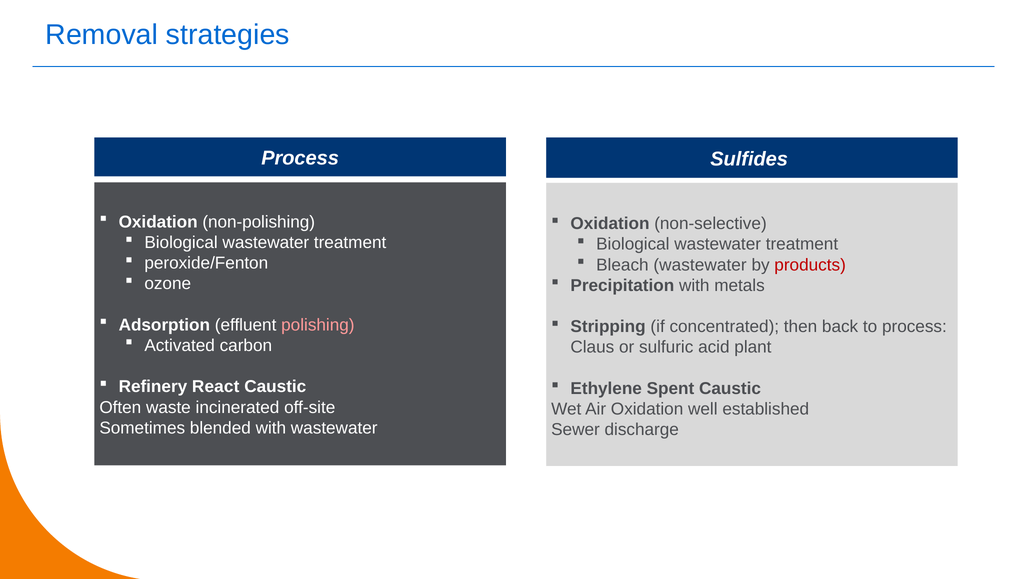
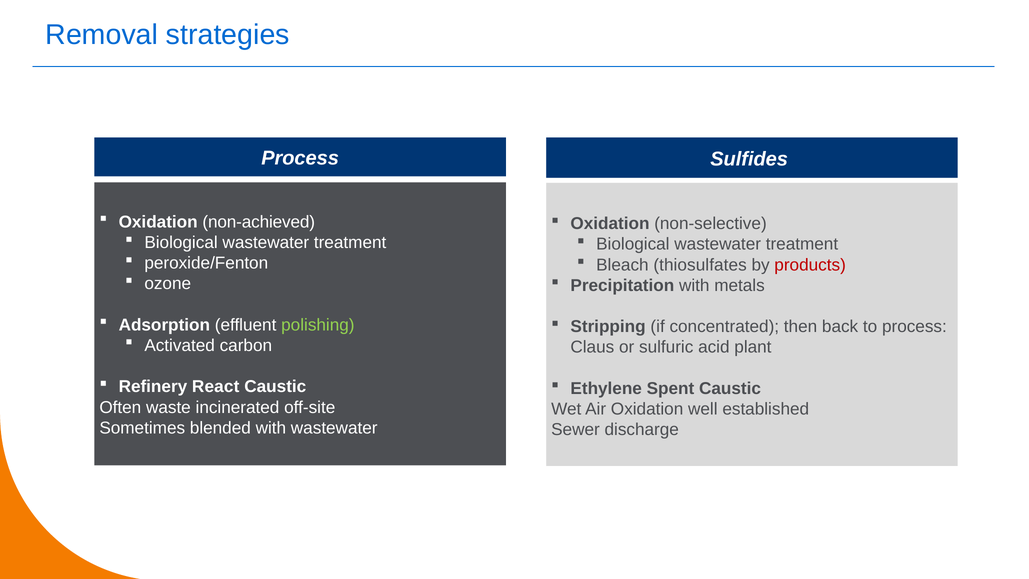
non-polishing: non-polishing -> non-achieved
Bleach wastewater: wastewater -> thiosulfates
polishing colour: pink -> light green
